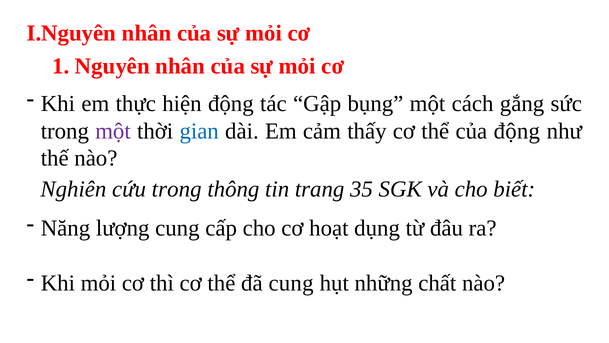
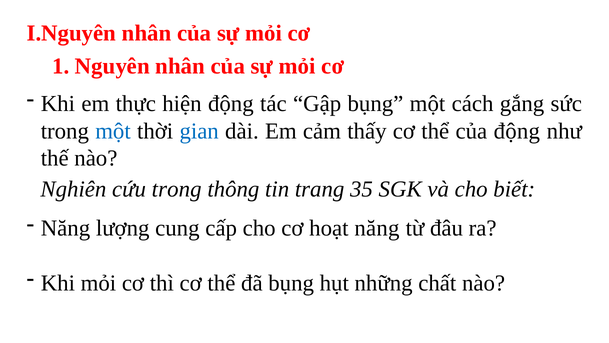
một at (113, 131) colour: purple -> blue
hoạt dụng: dụng -> năng
đã cung: cung -> bụng
